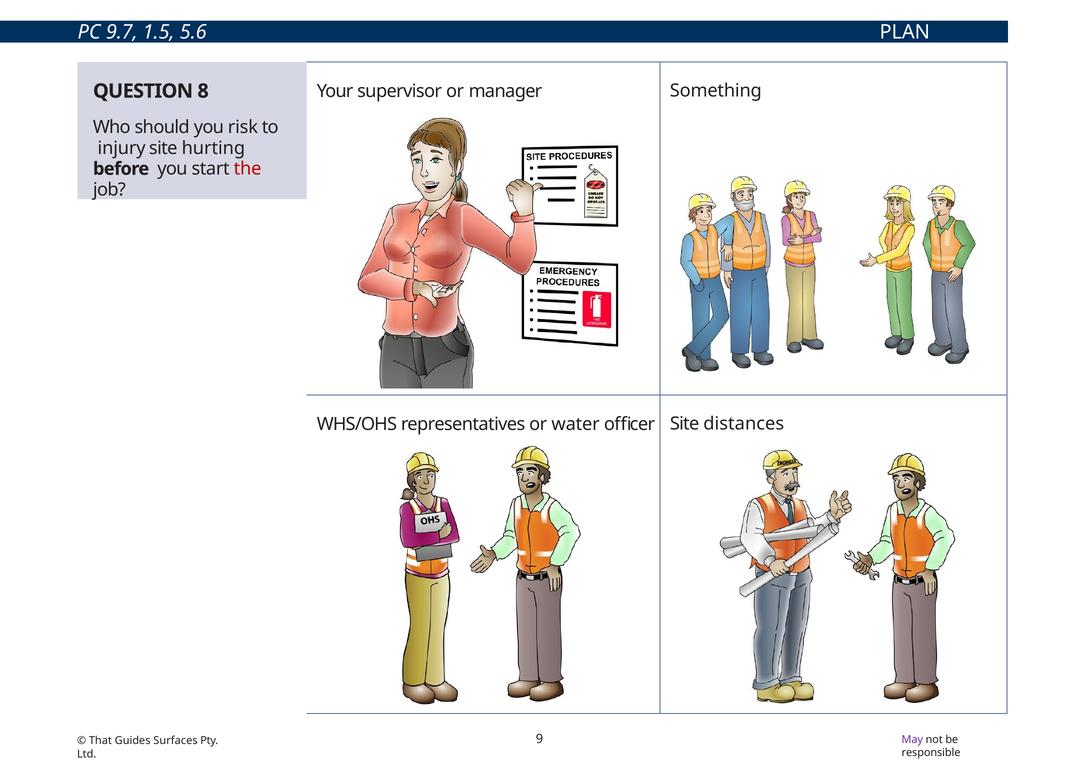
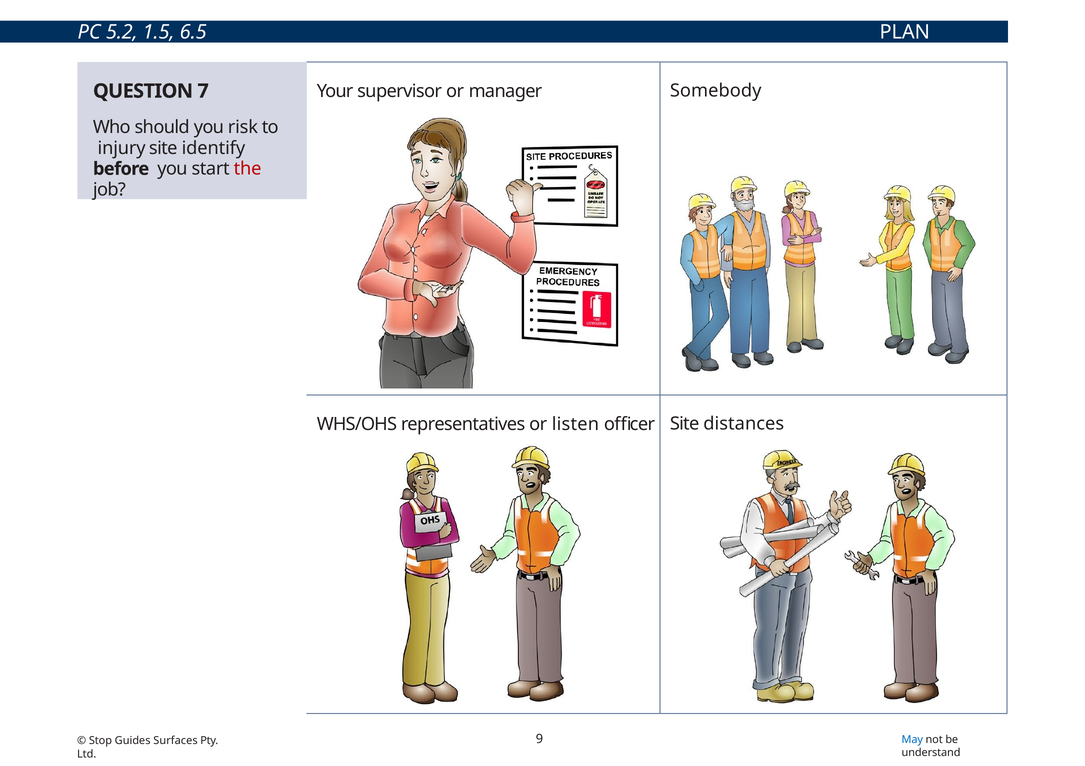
9.7: 9.7 -> 5.2
5.6: 5.6 -> 6.5
Something: Something -> Somebody
8: 8 -> 7
hurting: hurting -> identify
water: water -> listen
May colour: purple -> blue
That: That -> Stop
responsible: responsible -> understand
